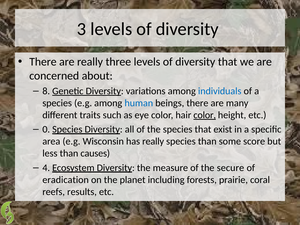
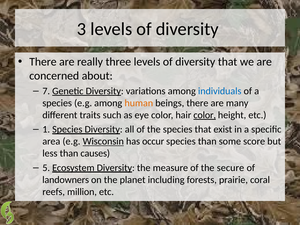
8: 8 -> 7
human colour: blue -> orange
0: 0 -> 1
Wisconsin underline: none -> present
has really: really -> occur
4: 4 -> 5
eradication: eradication -> landowners
results: results -> million
